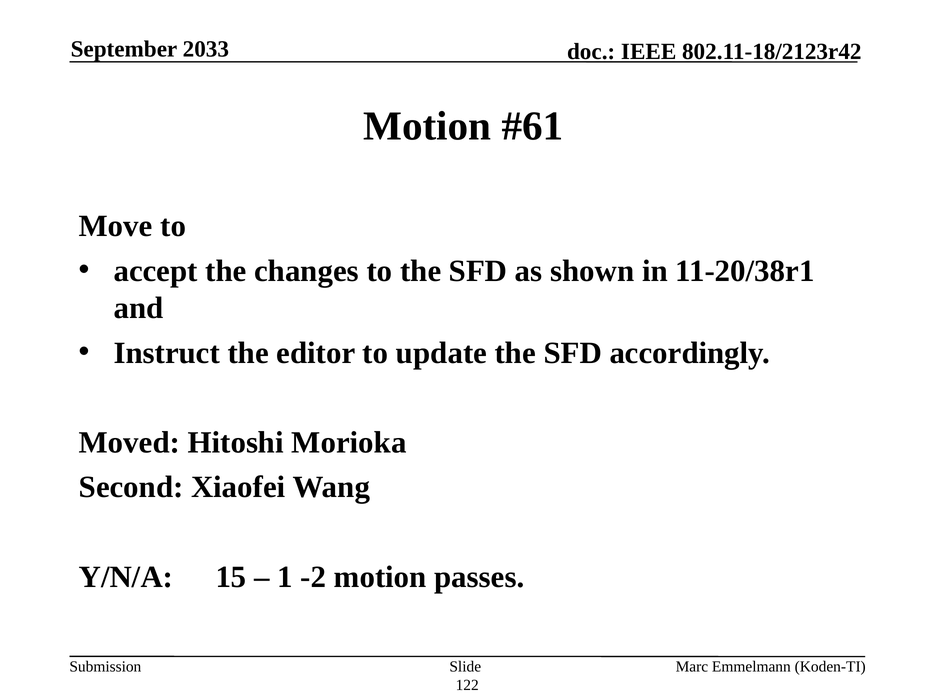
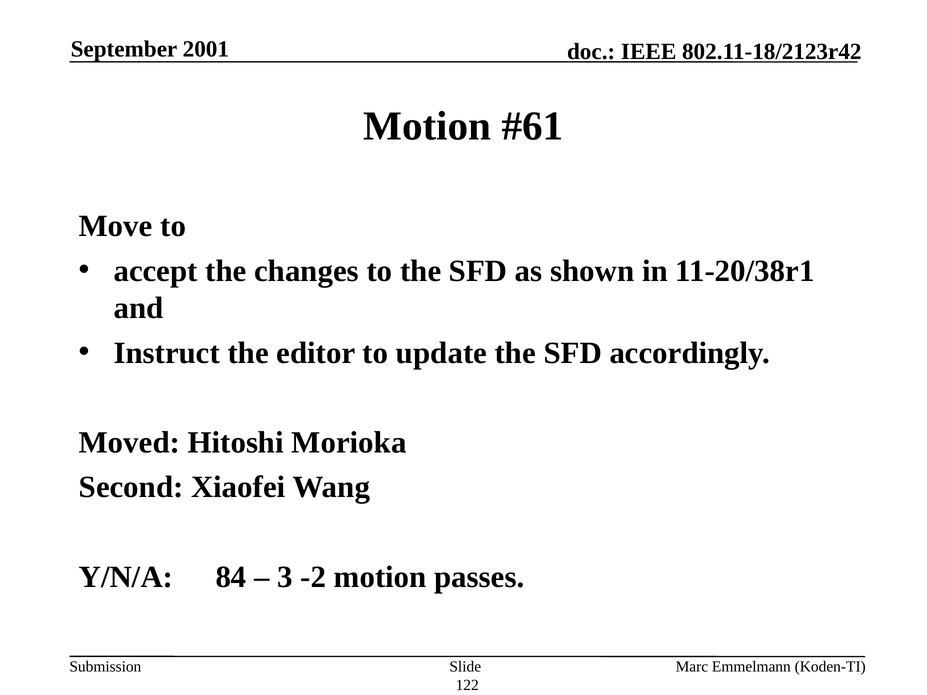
2033: 2033 -> 2001
15: 15 -> 84
1: 1 -> 3
